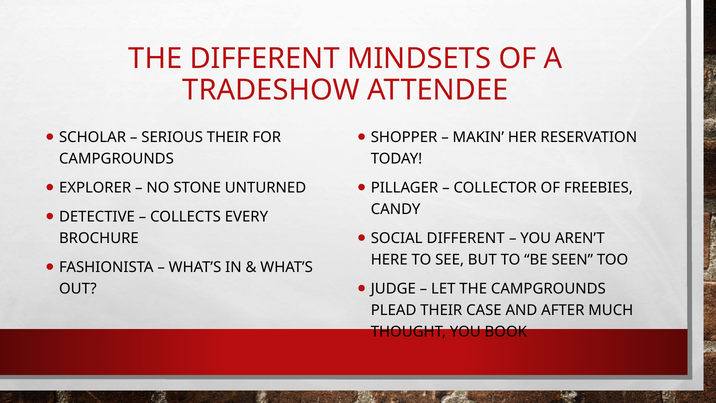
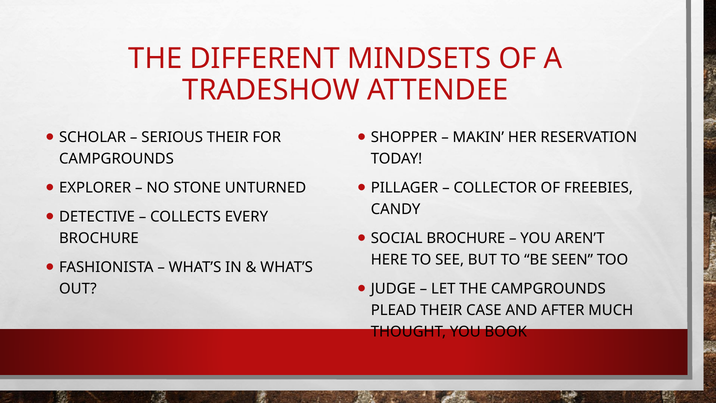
SOCIAL DIFFERENT: DIFFERENT -> BROCHURE
